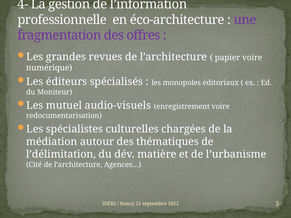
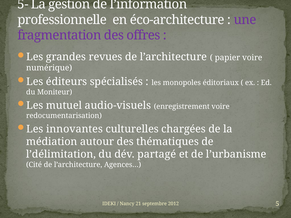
4-: 4- -> 5-
spécialistes: spécialistes -> innovantes
matière: matière -> partagé
